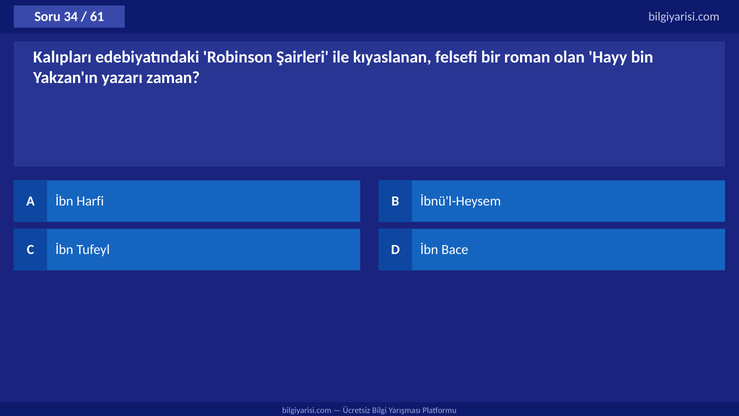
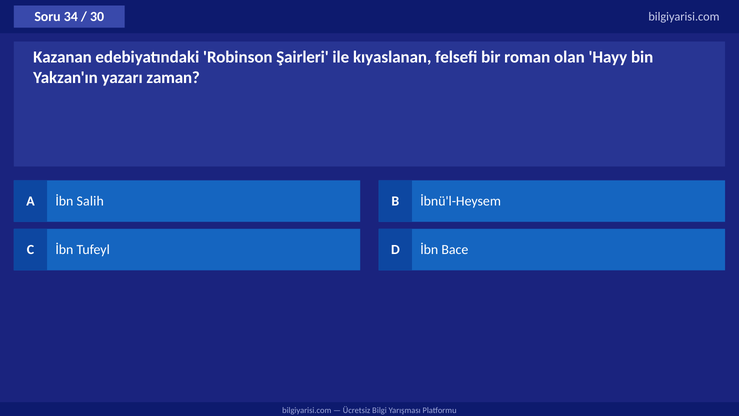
61: 61 -> 30
Kalıpları: Kalıpları -> Kazanan
Harfi: Harfi -> Salih
